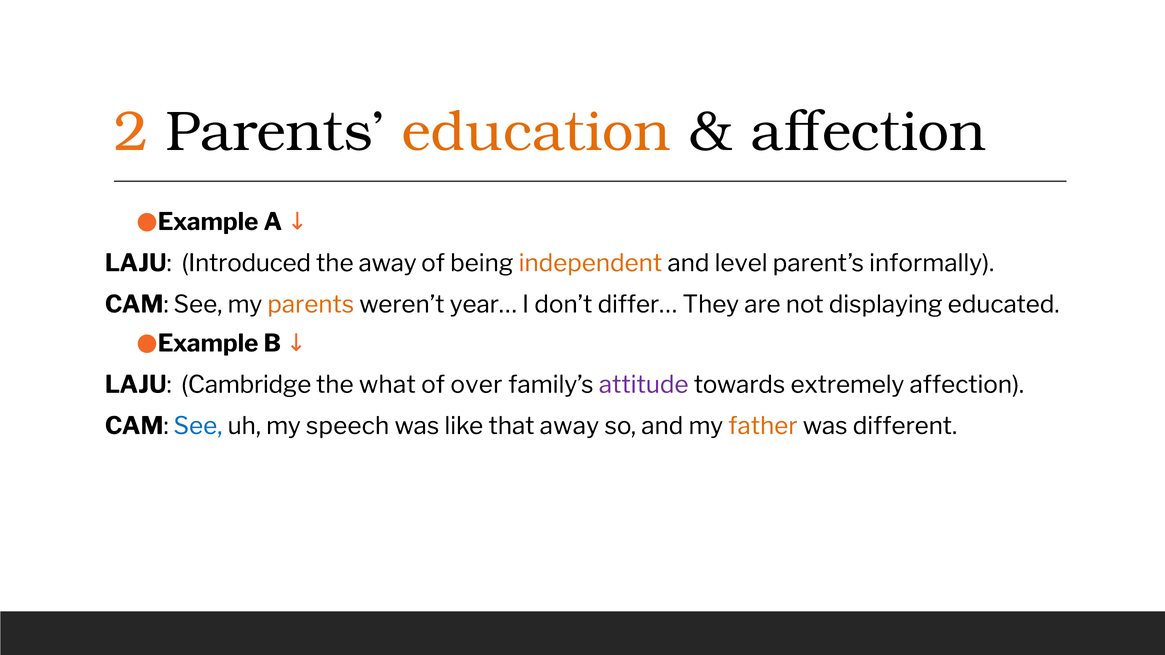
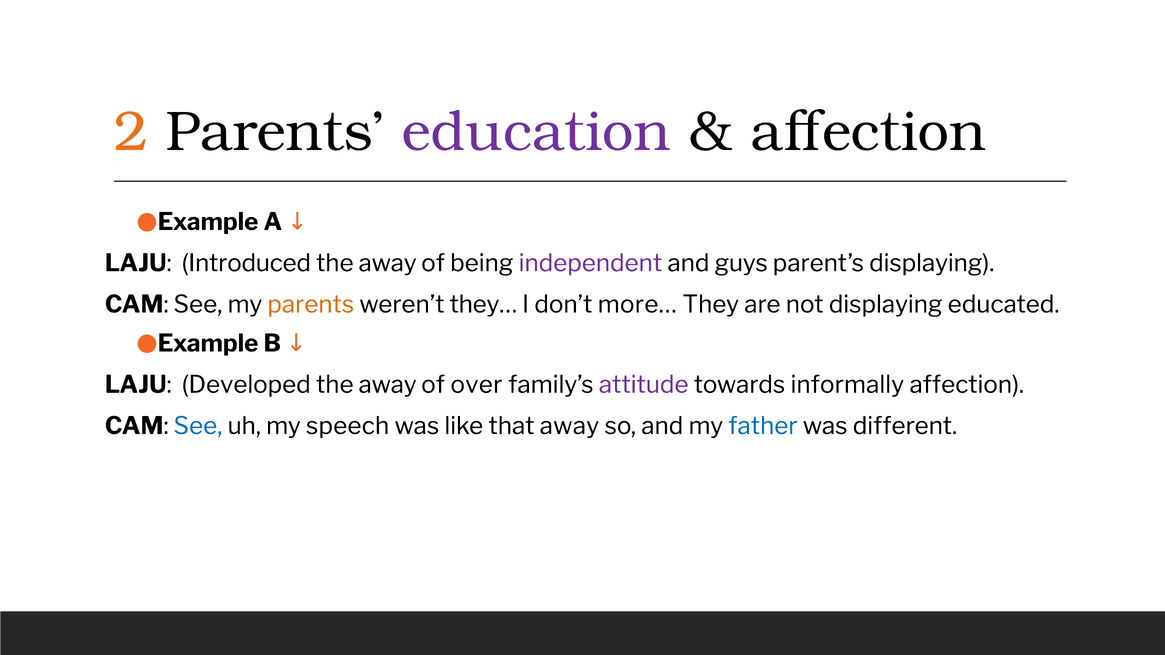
education colour: orange -> purple
independent colour: orange -> purple
level: level -> guys
parent’s informally: informally -> displaying
year…: year… -> they…
differ…: differ… -> more…
Cambridge: Cambridge -> Developed
what at (387, 385): what -> away
extremely: extremely -> informally
father colour: orange -> blue
